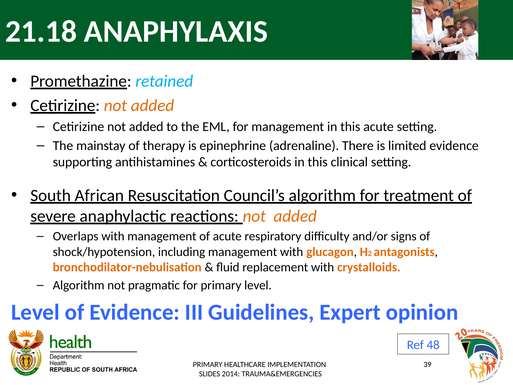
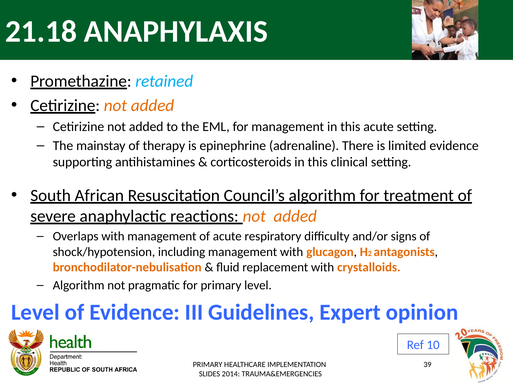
48: 48 -> 10
